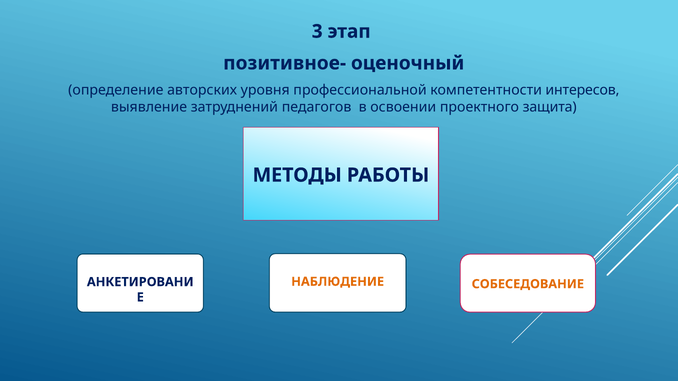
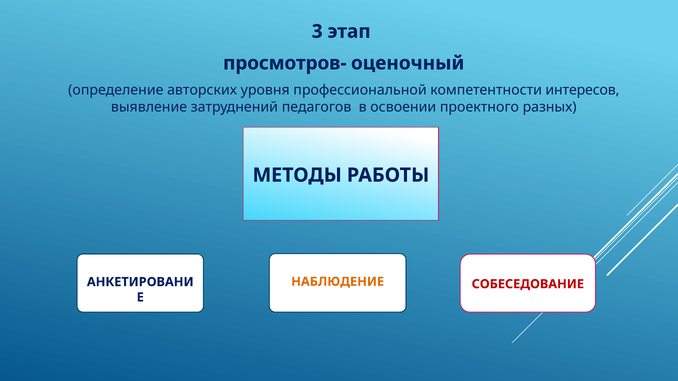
позитивное-: позитивное- -> просмотров-
защита: защита -> разных
СОБЕСЕДОВАНИЕ colour: orange -> red
